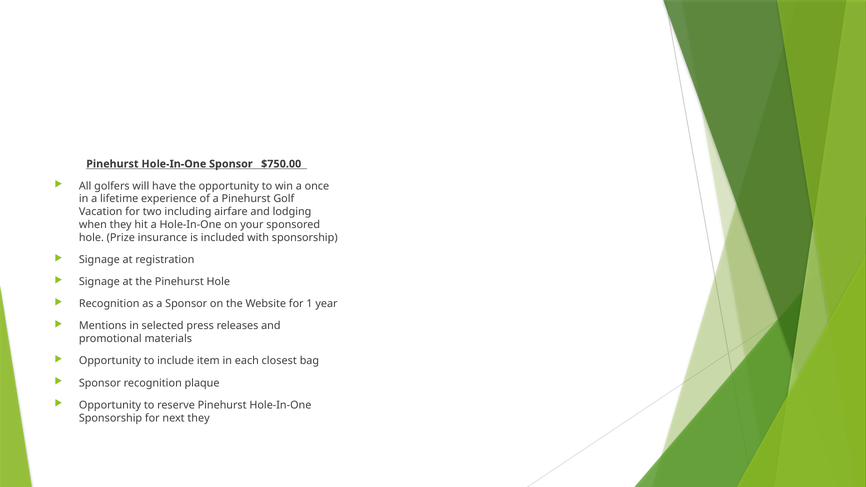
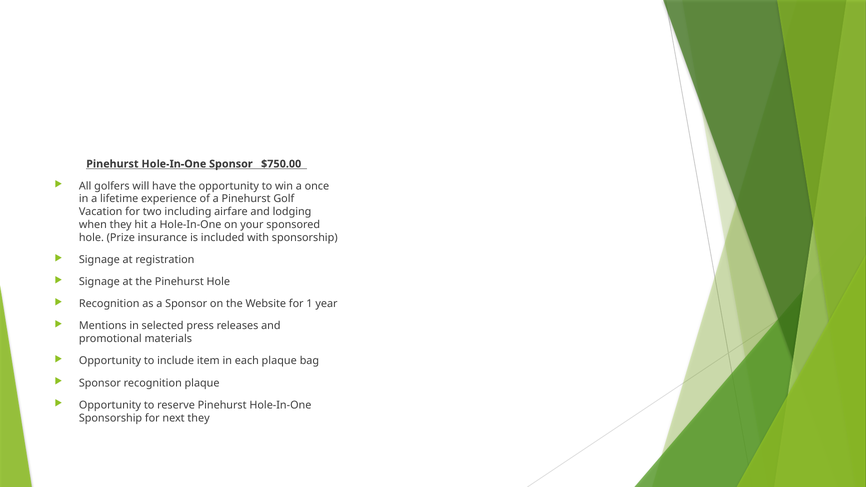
each closest: closest -> plaque
